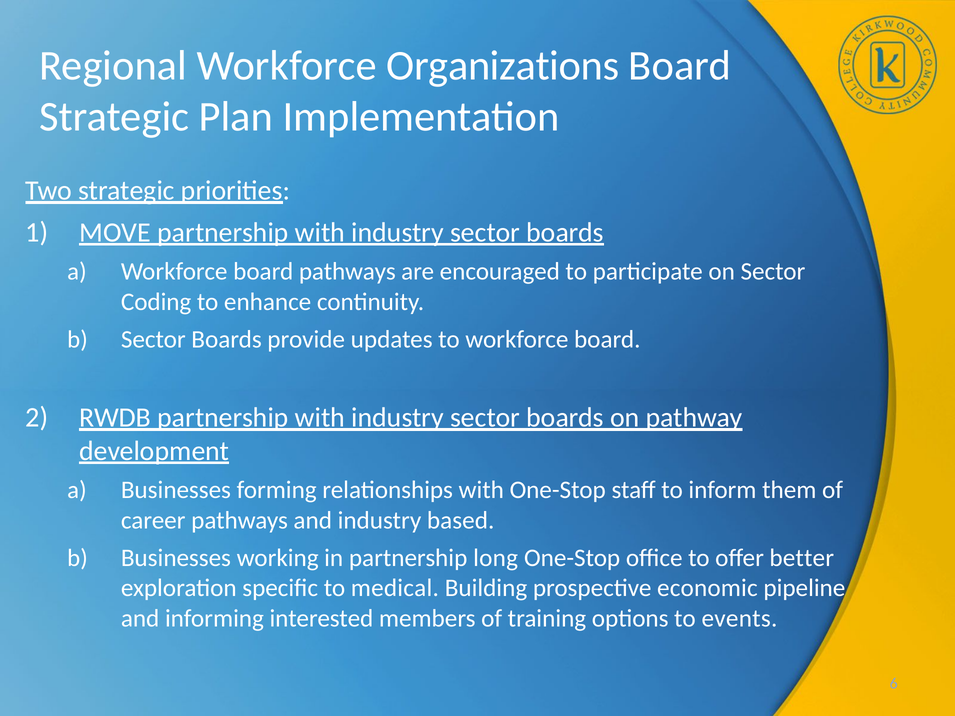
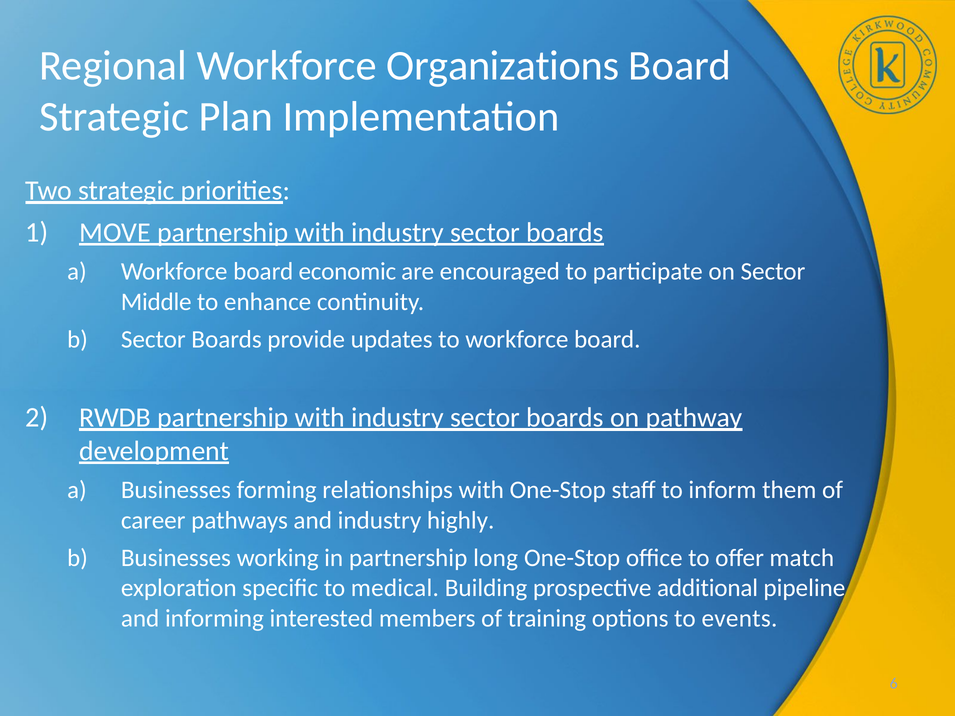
board pathways: pathways -> economic
Coding: Coding -> Middle
based: based -> highly
better: better -> match
economic: economic -> additional
